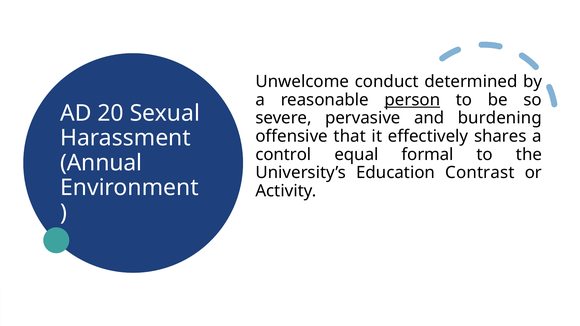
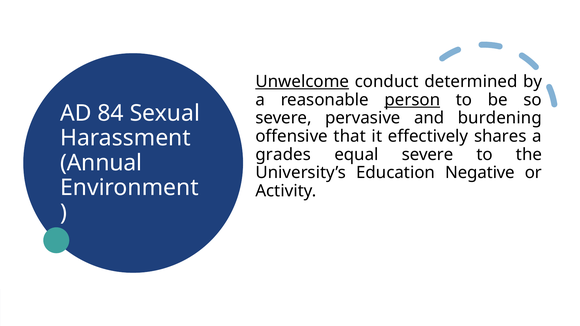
Unwelcome underline: none -> present
20: 20 -> 84
control: control -> grades
equal formal: formal -> severe
Contrast: Contrast -> Negative
